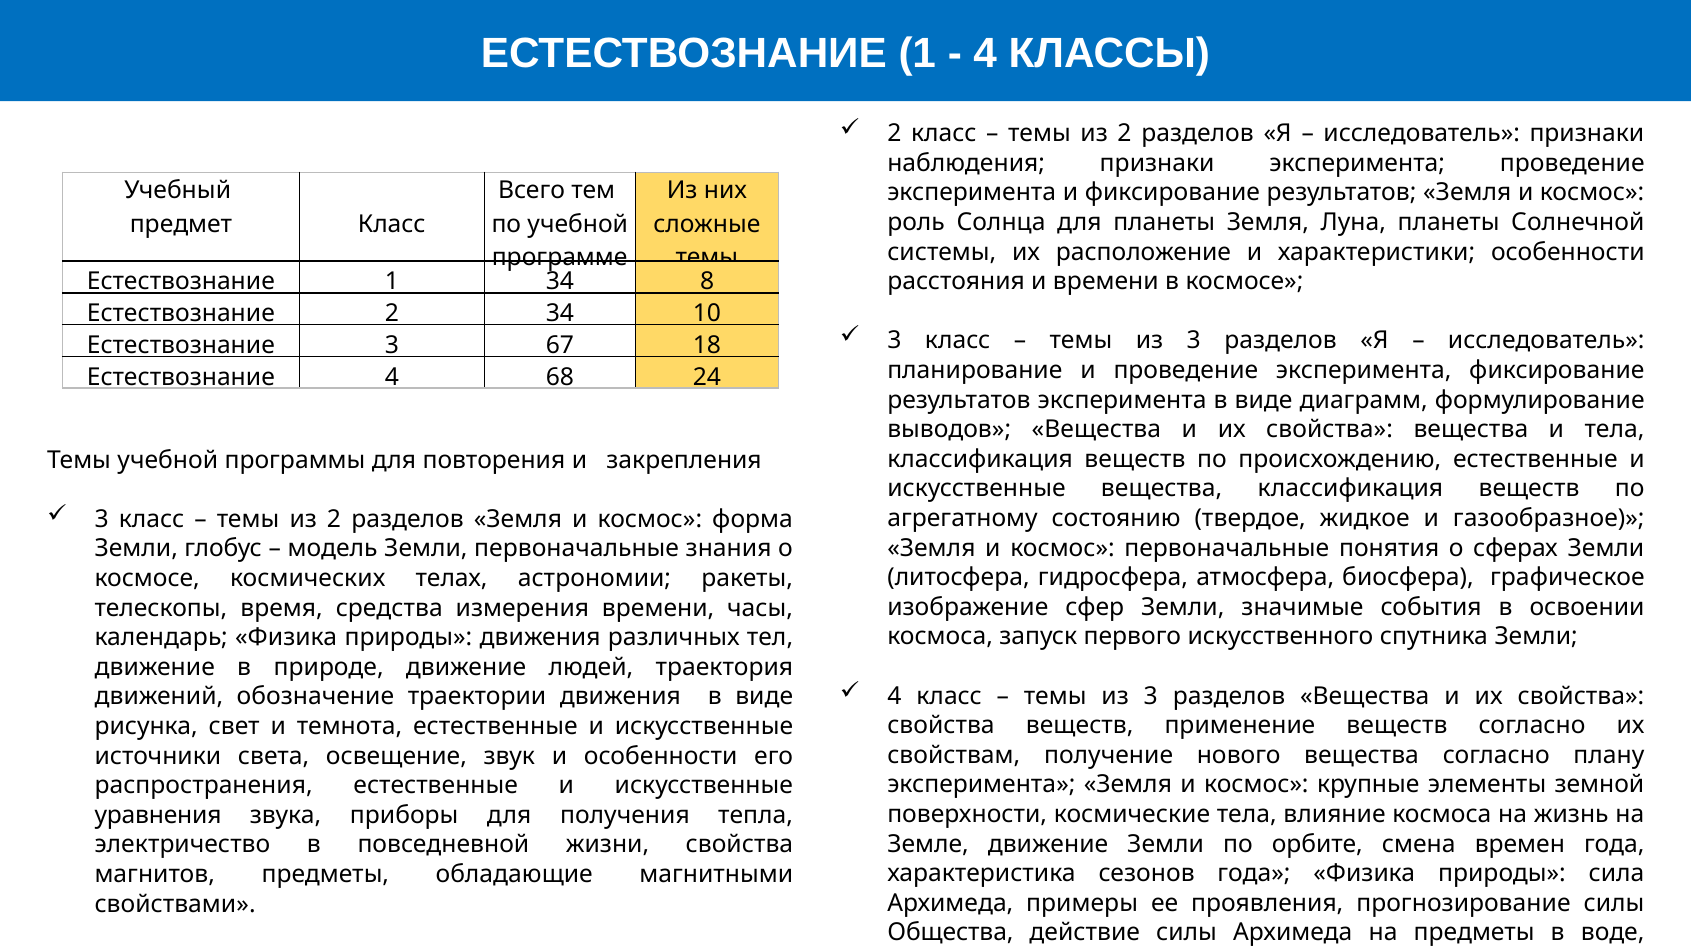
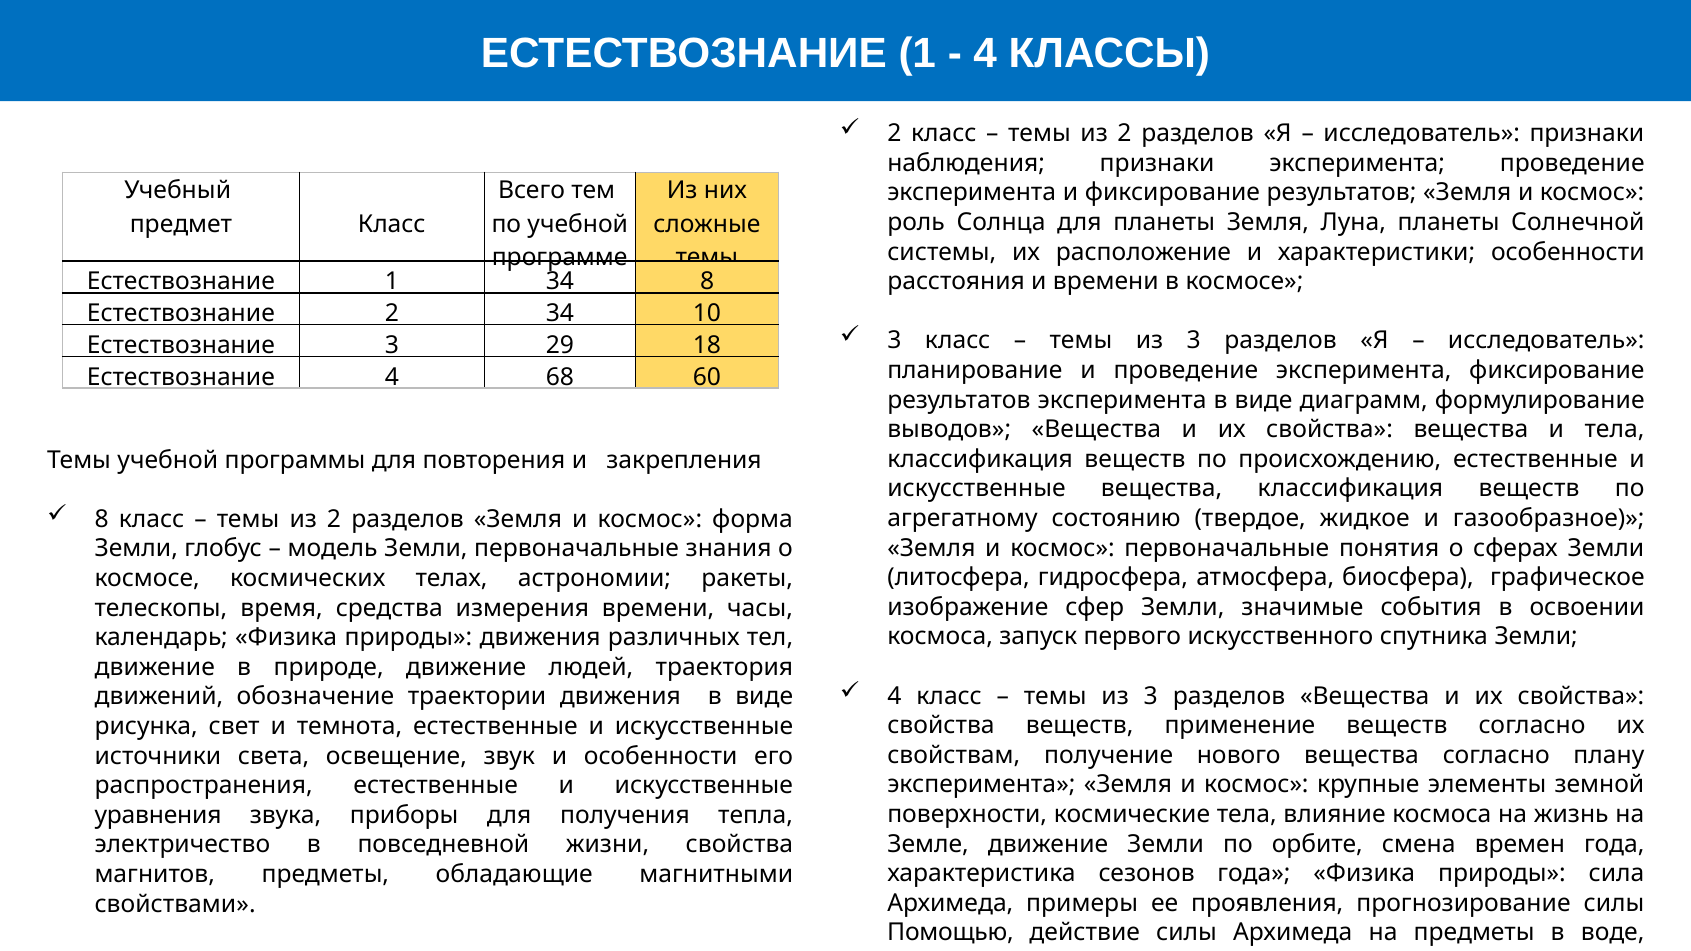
67: 67 -> 29
24: 24 -> 60
3 at (102, 519): 3 -> 8
Общества: Общества -> Помощью
